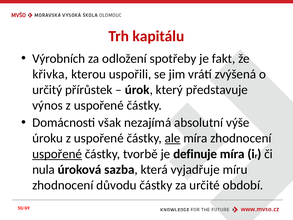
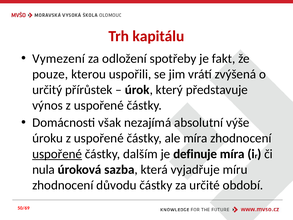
Výrobních: Výrobních -> Vymezení
křivka: křivka -> pouze
ale underline: present -> none
tvorbě: tvorbě -> dalším
